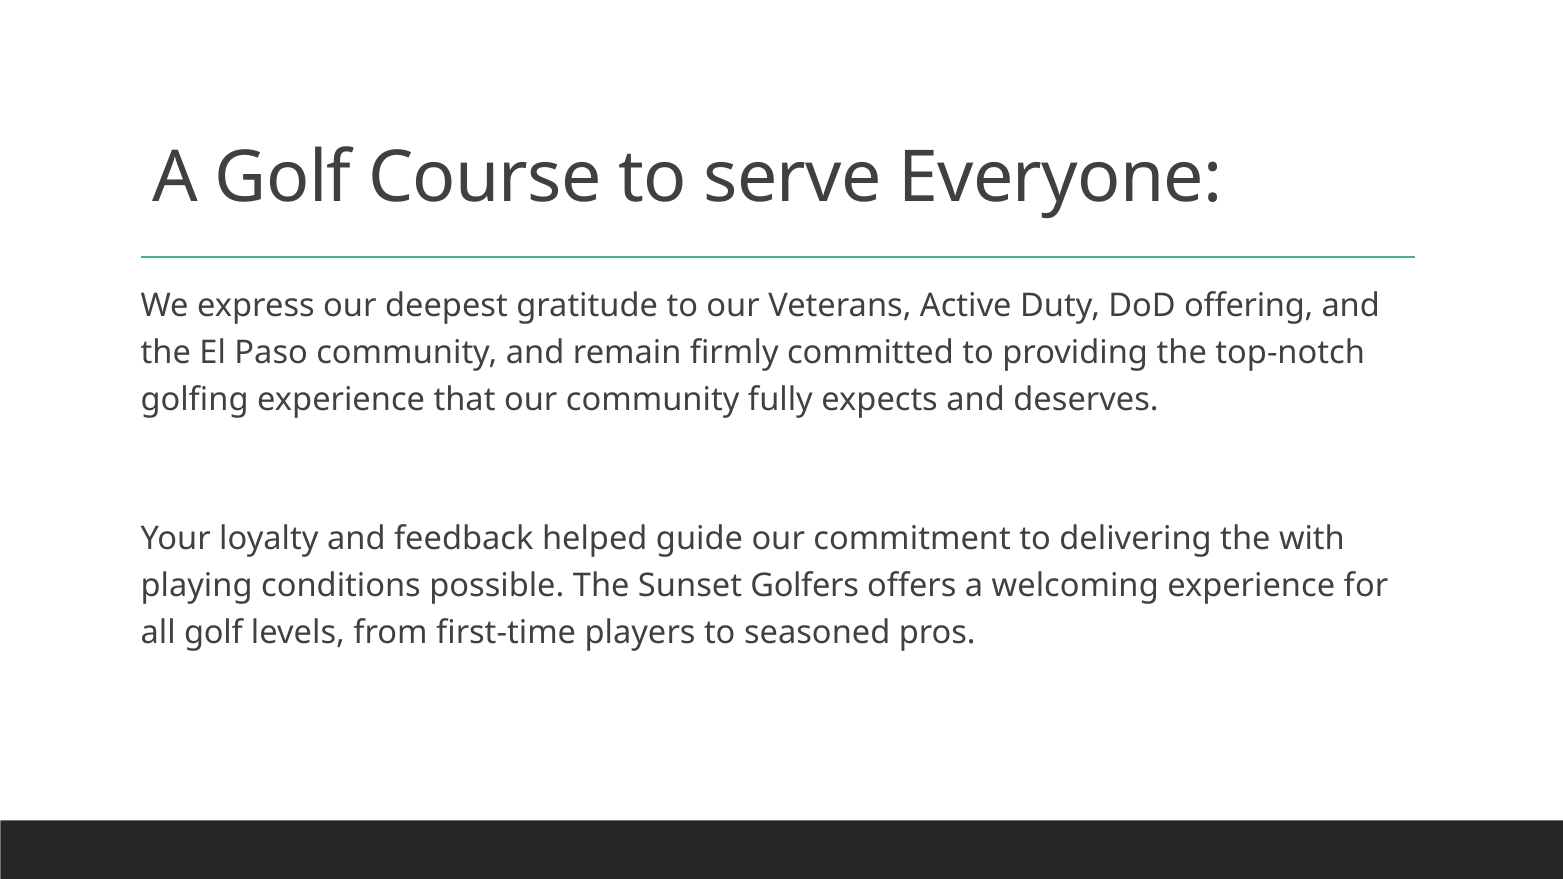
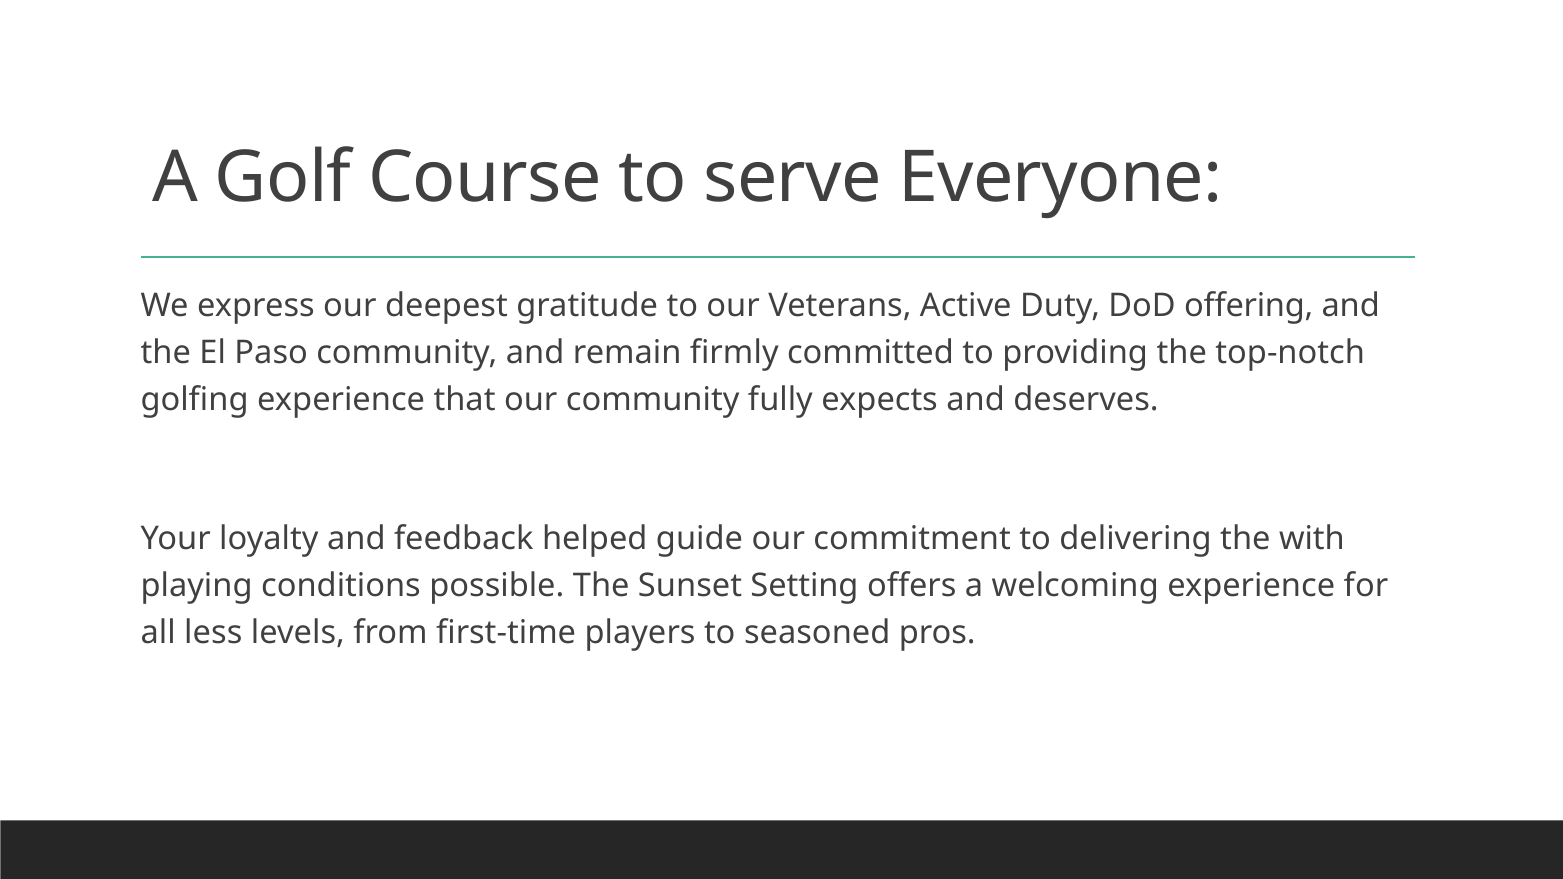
Golfers: Golfers -> Setting
all golf: golf -> less
